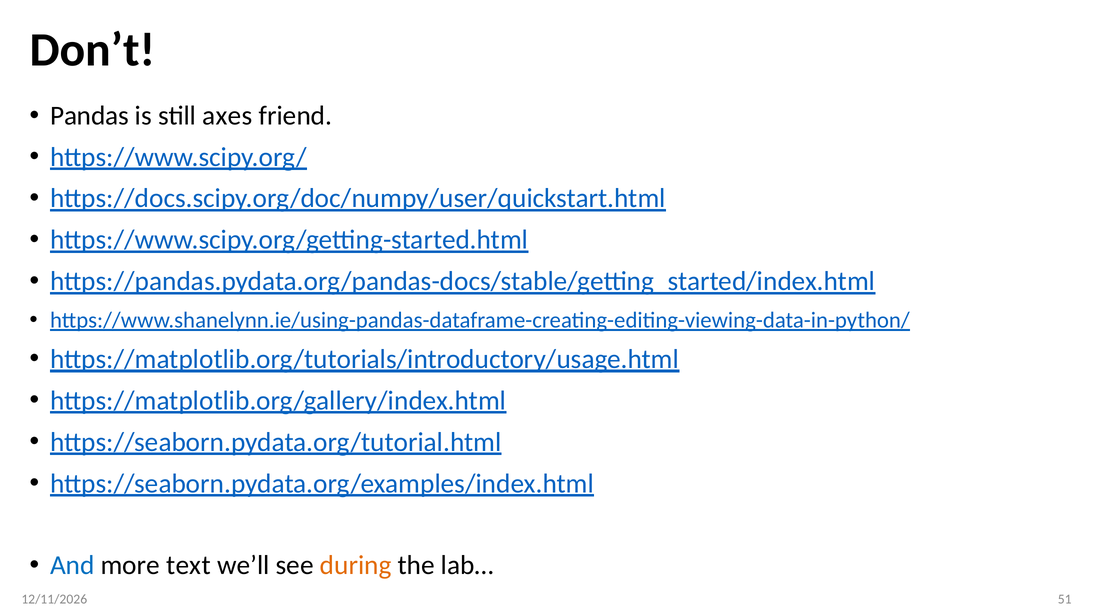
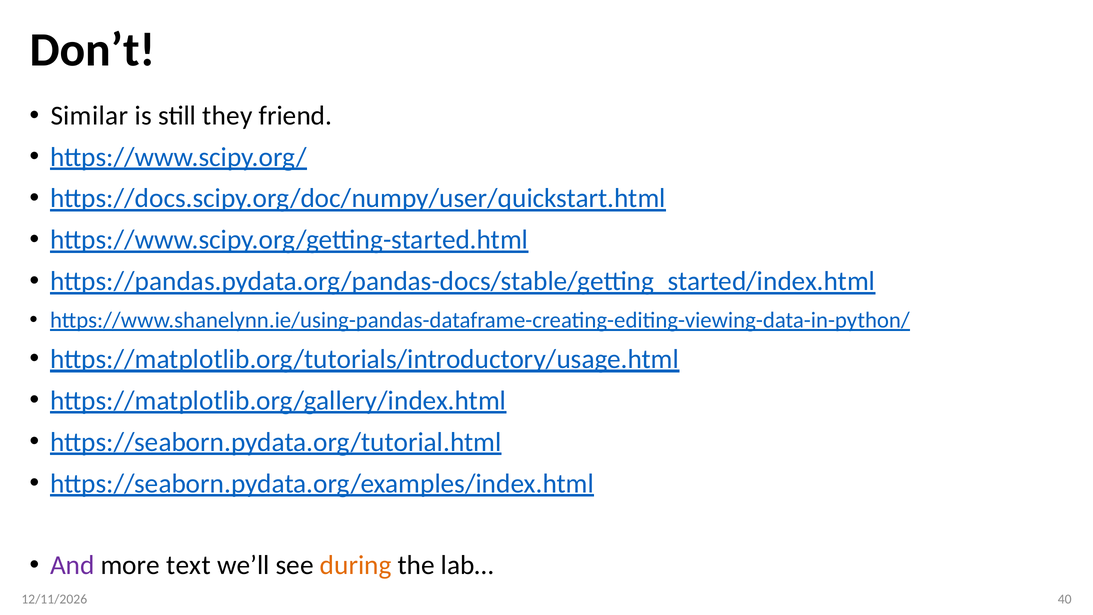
Pandas: Pandas -> Similar
axes: axes -> they
And colour: blue -> purple
51: 51 -> 40
